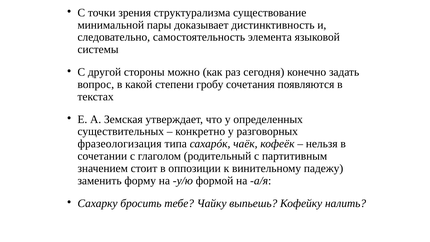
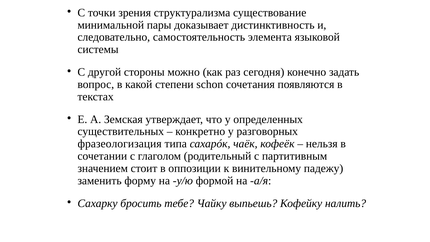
гробу: гробу -> schon
